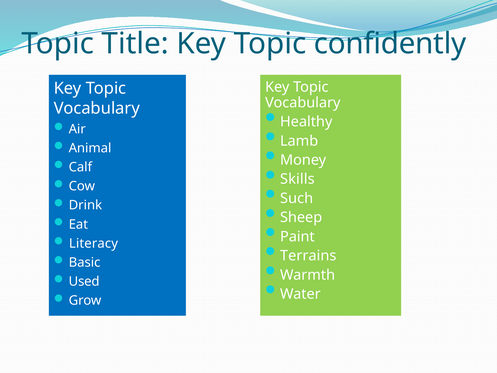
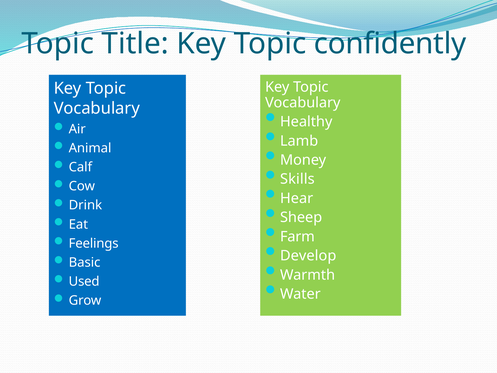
Such: Such -> Hear
Paint: Paint -> Farm
Literacy: Literacy -> Feelings
Terrains: Terrains -> Develop
